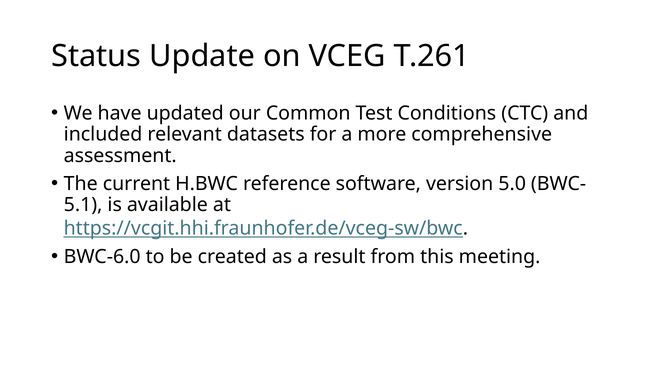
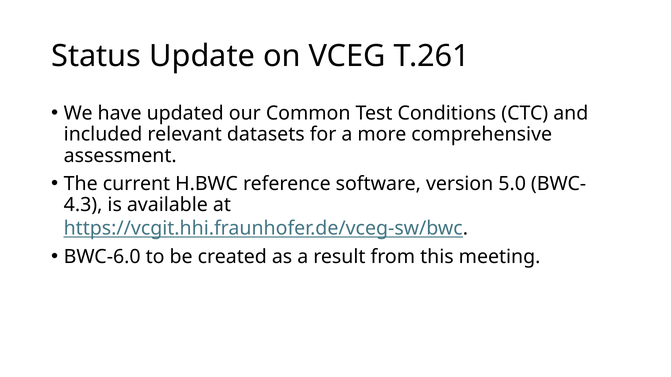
5.1: 5.1 -> 4.3
